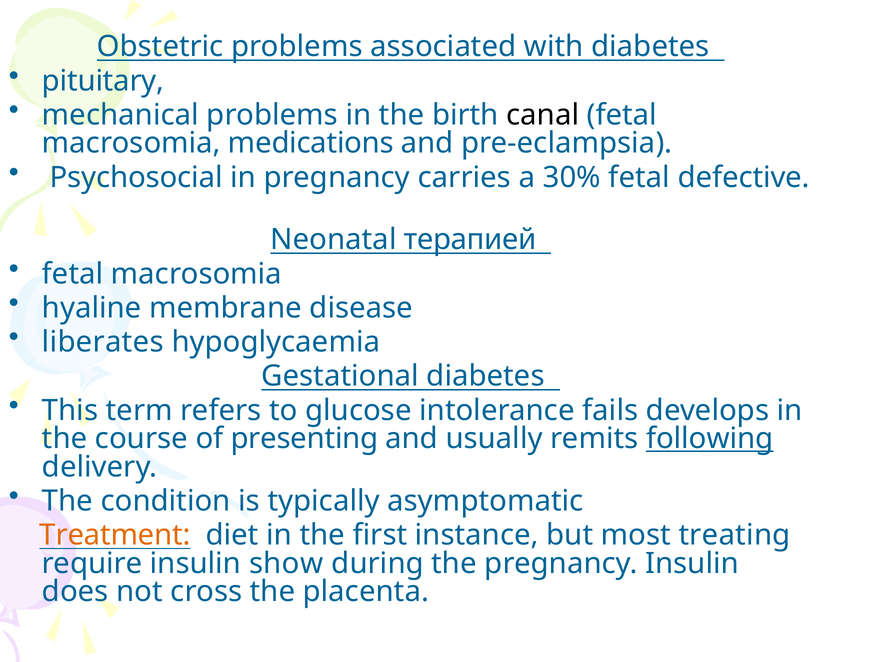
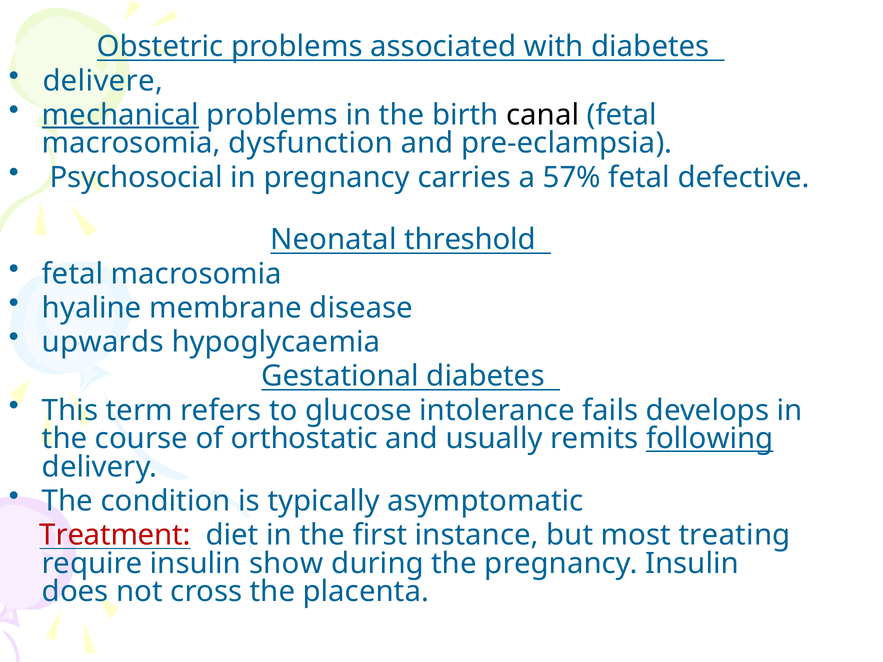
pituitary: pituitary -> delivere
mechanical underline: none -> present
medications: medications -> dysfunction
30%: 30% -> 57%
терапией: терапией -> threshold
liberates: liberates -> upwards
presenting: presenting -> orthostatic
Treatment colour: orange -> red
